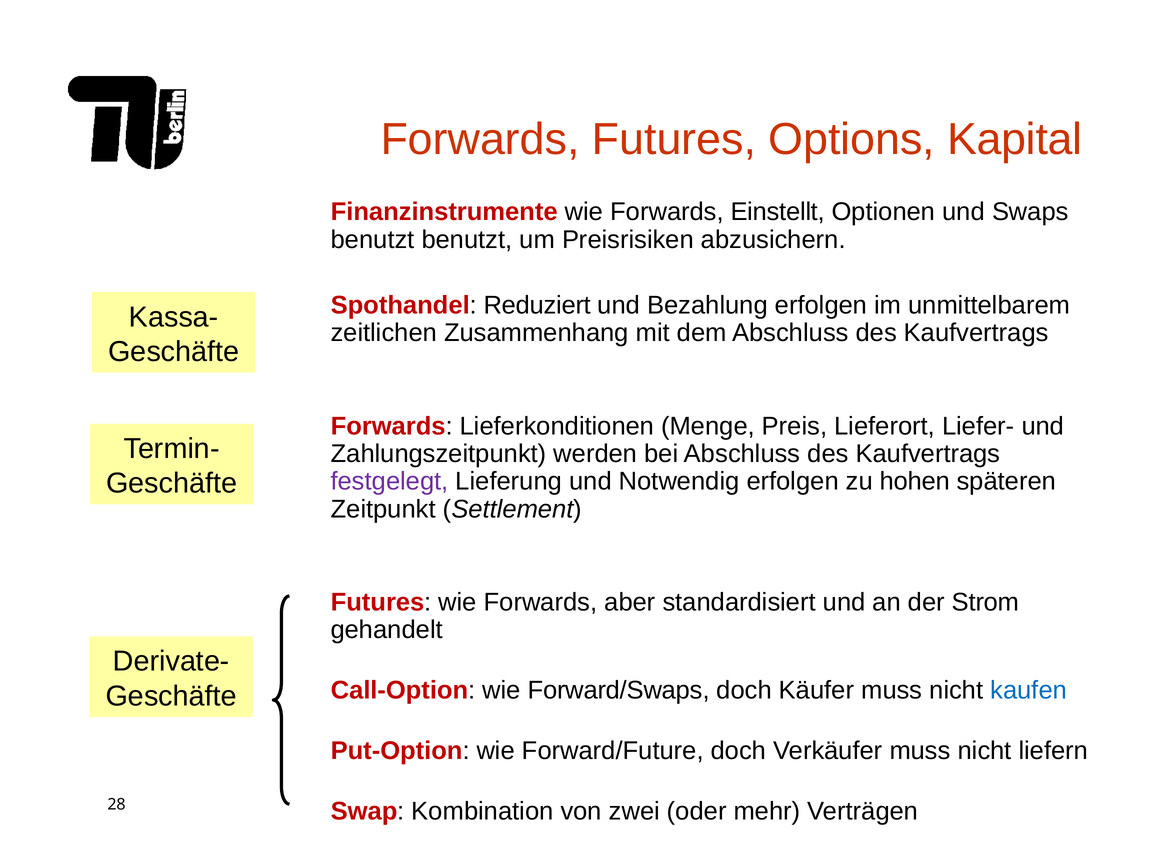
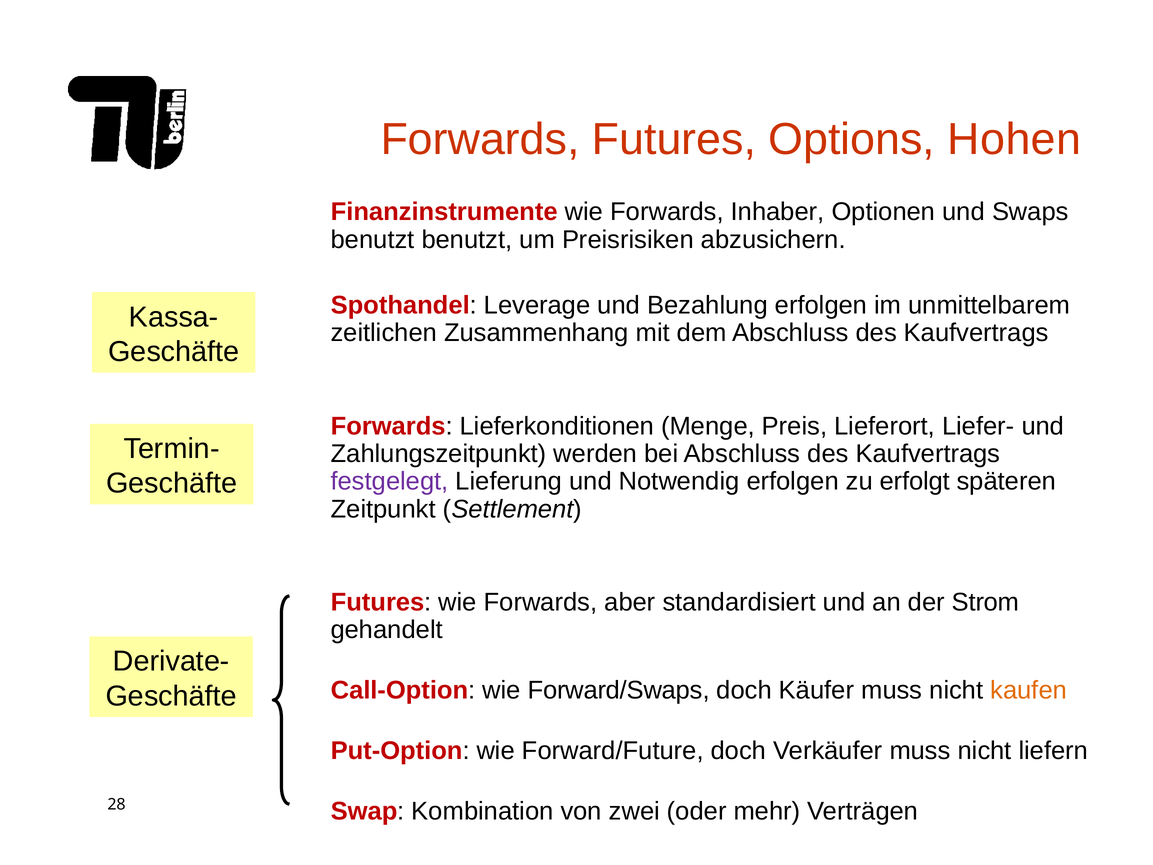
Kapital: Kapital -> Hohen
Einstellt: Einstellt -> Inhaber
Reduziert: Reduziert -> Leverage
hohen: hohen -> erfolgt
kaufen colour: blue -> orange
